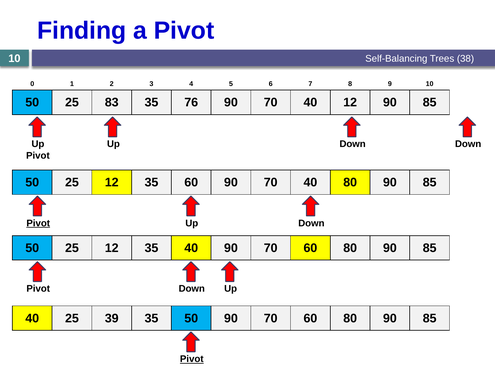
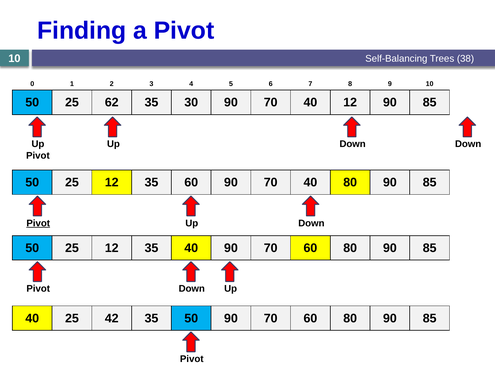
83: 83 -> 62
76: 76 -> 30
39: 39 -> 42
Pivot at (192, 358) underline: present -> none
